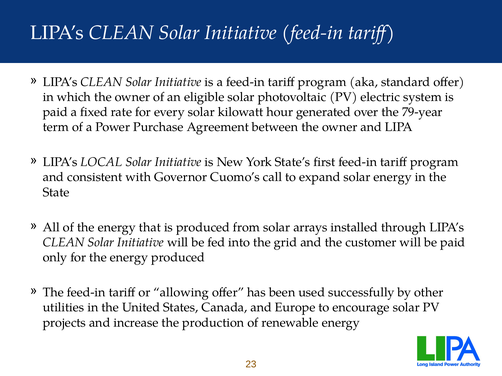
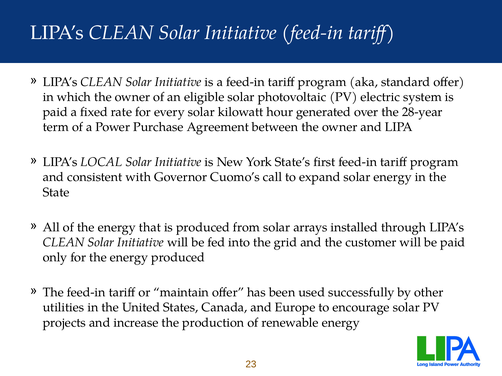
79-year: 79-year -> 28-year
allowing: allowing -> maintain
